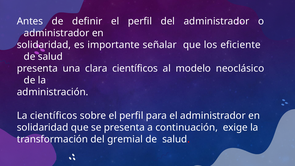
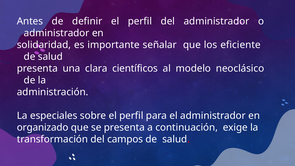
La científicos: científicos -> especiales
solidaridad at (43, 127): solidaridad -> organizado
gremial: gremial -> campos
